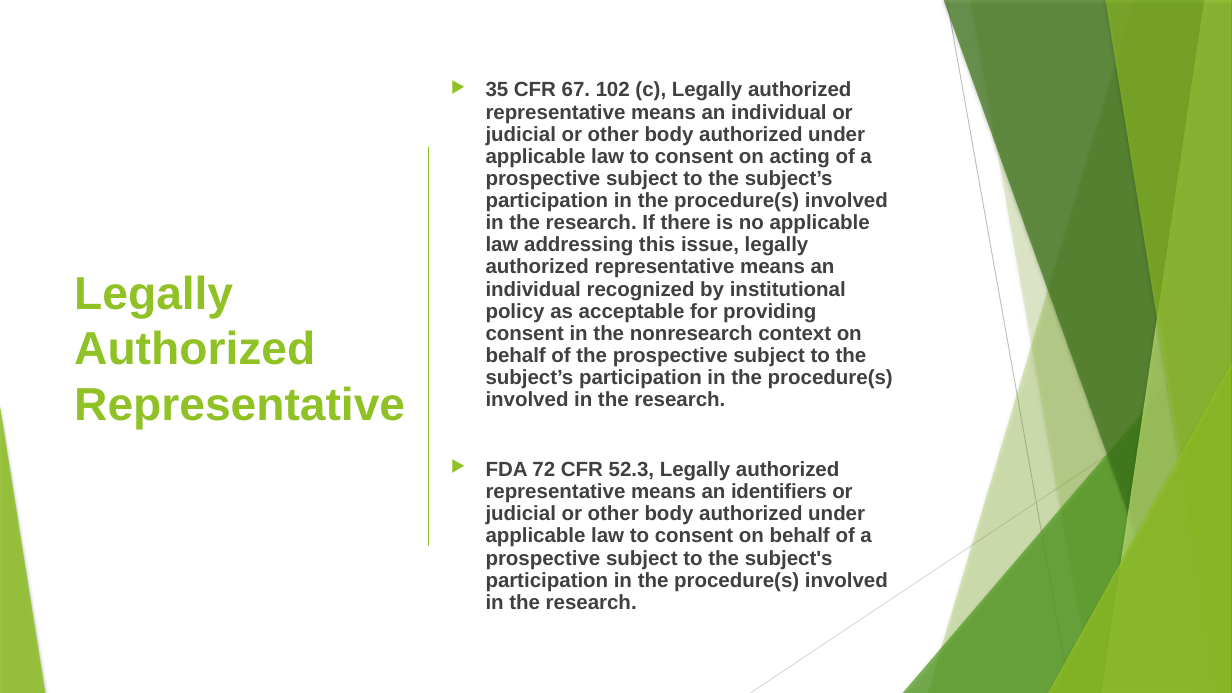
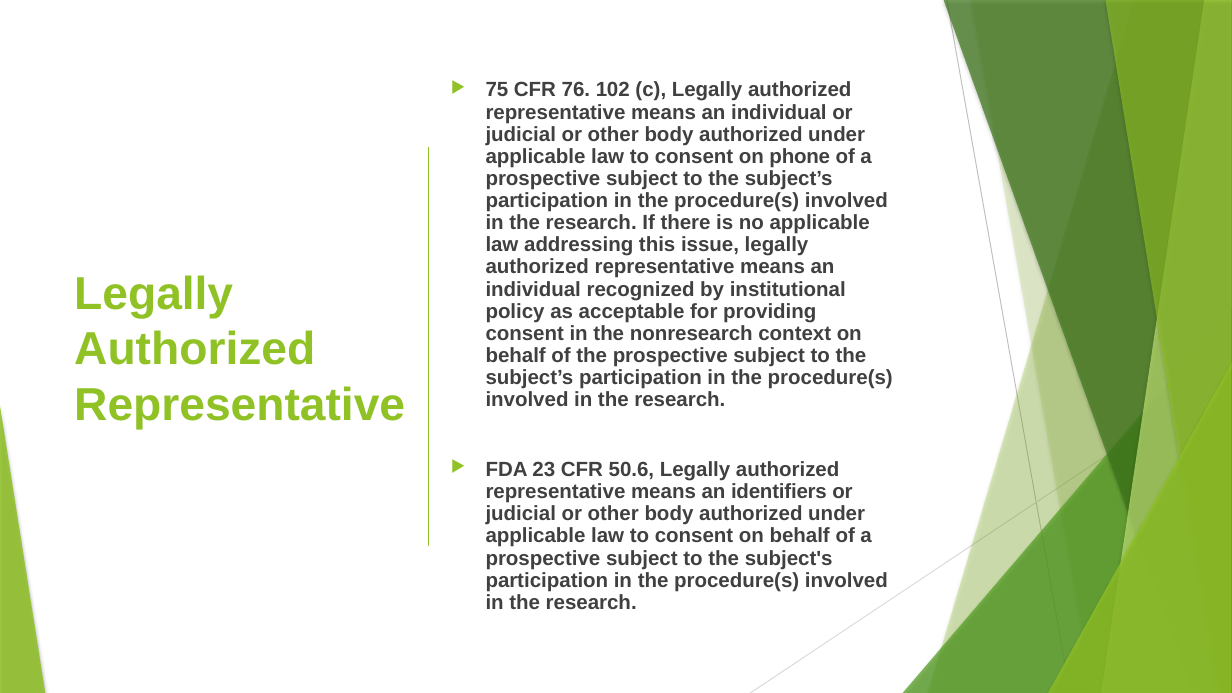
35: 35 -> 75
67: 67 -> 76
acting: acting -> phone
72: 72 -> 23
52.3: 52.3 -> 50.6
